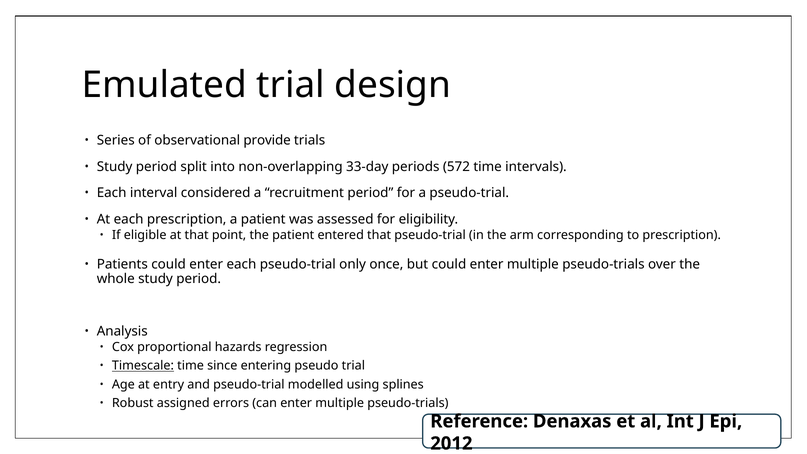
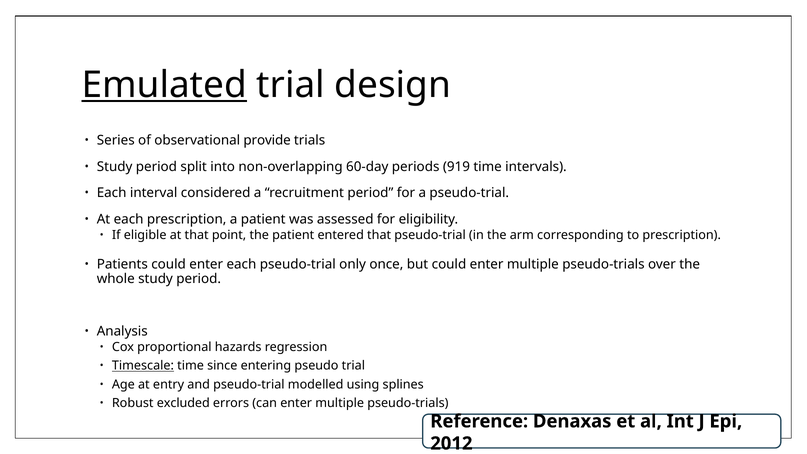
Emulated underline: none -> present
33-day: 33-day -> 60-day
572: 572 -> 919
assigned: assigned -> excluded
